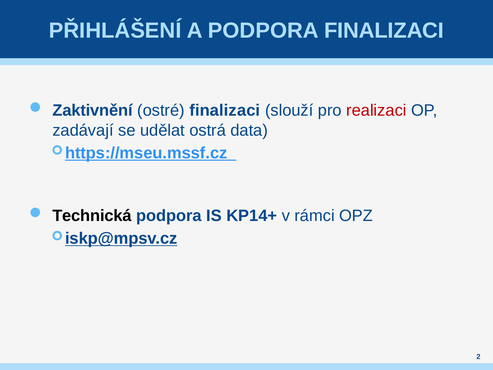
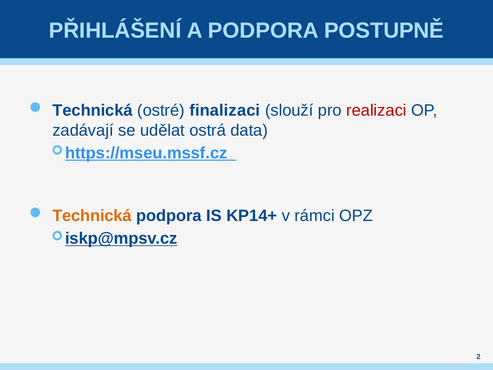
PODPORA FINALIZACI: FINALIZACI -> POSTUPNĚ
Zaktivnění at (93, 110): Zaktivnění -> Technická
Technická at (92, 216) colour: black -> orange
